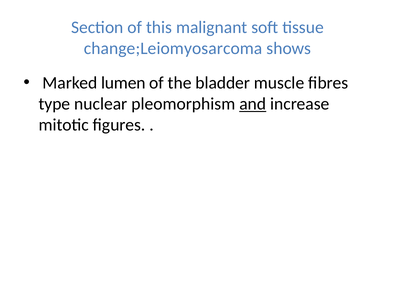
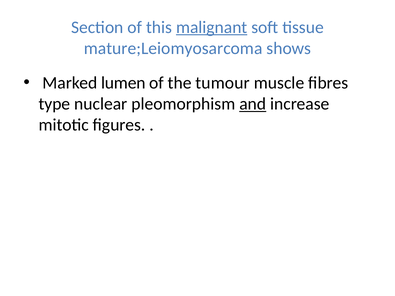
malignant underline: none -> present
change;Leiomyosarcoma: change;Leiomyosarcoma -> mature;Leiomyosarcoma
bladder: bladder -> tumour
